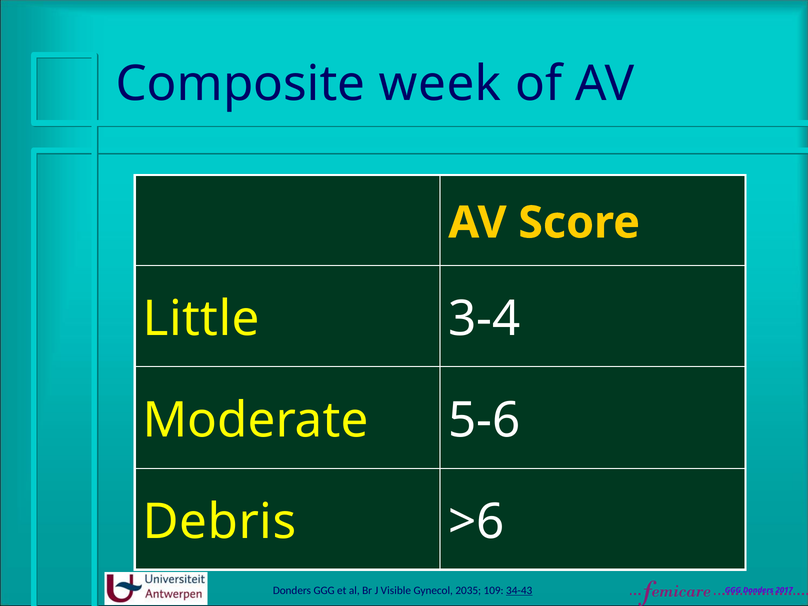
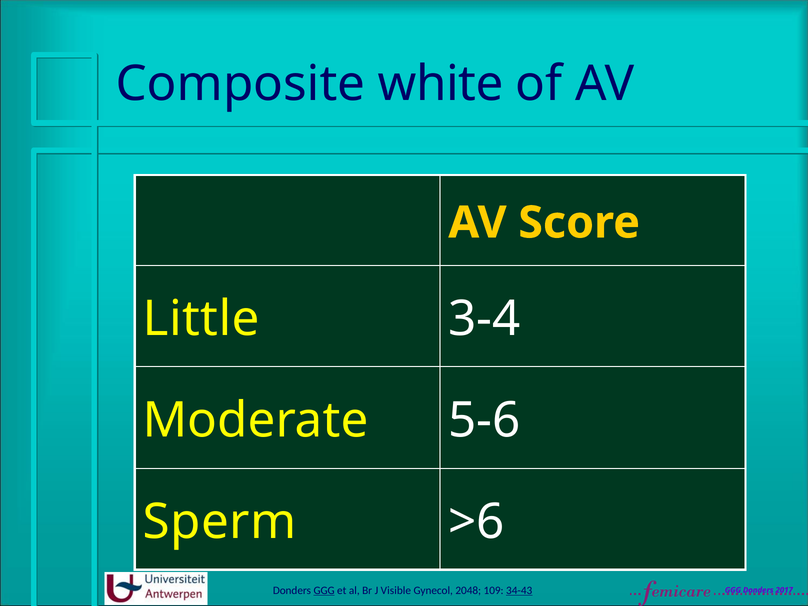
week: week -> white
Debris: Debris -> Sperm
GGG at (324, 590) underline: none -> present
2035: 2035 -> 2048
